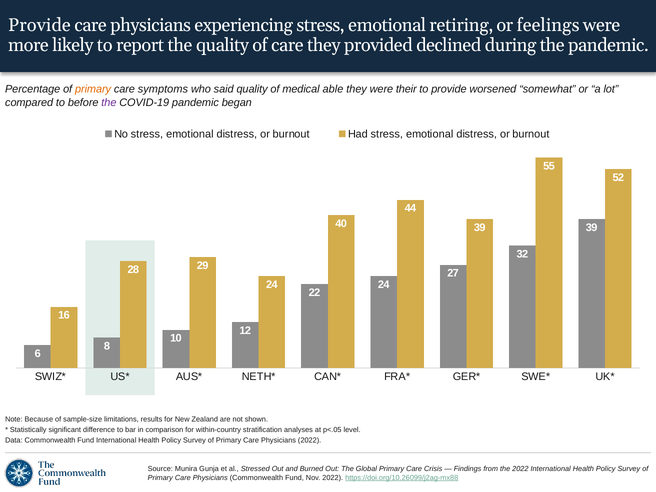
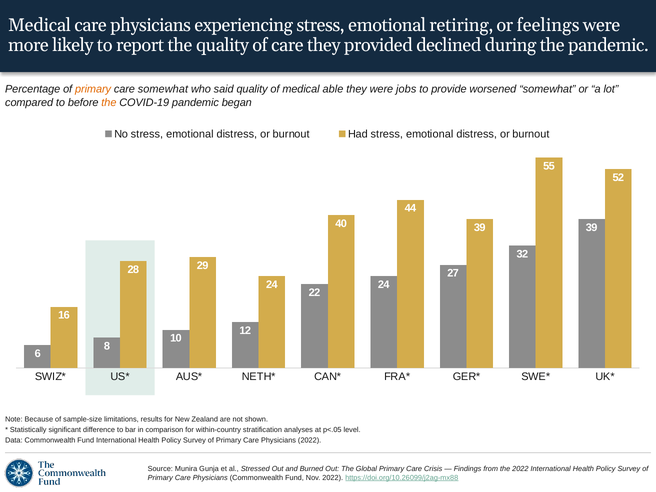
Provide at (39, 25): Provide -> Medical
care symptoms: symptoms -> somewhat
their: their -> jobs
the at (109, 102) colour: purple -> orange
